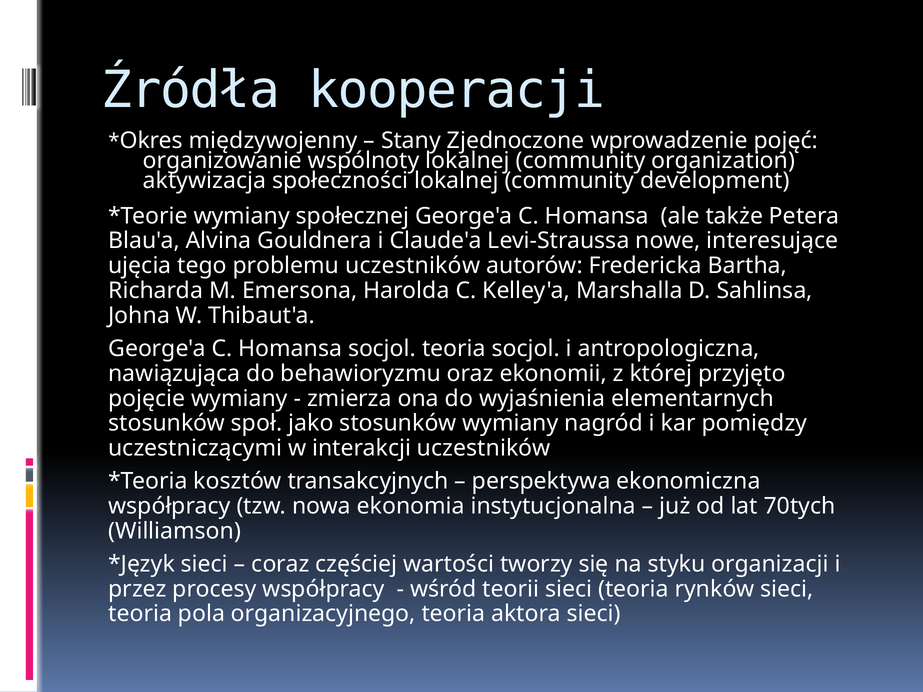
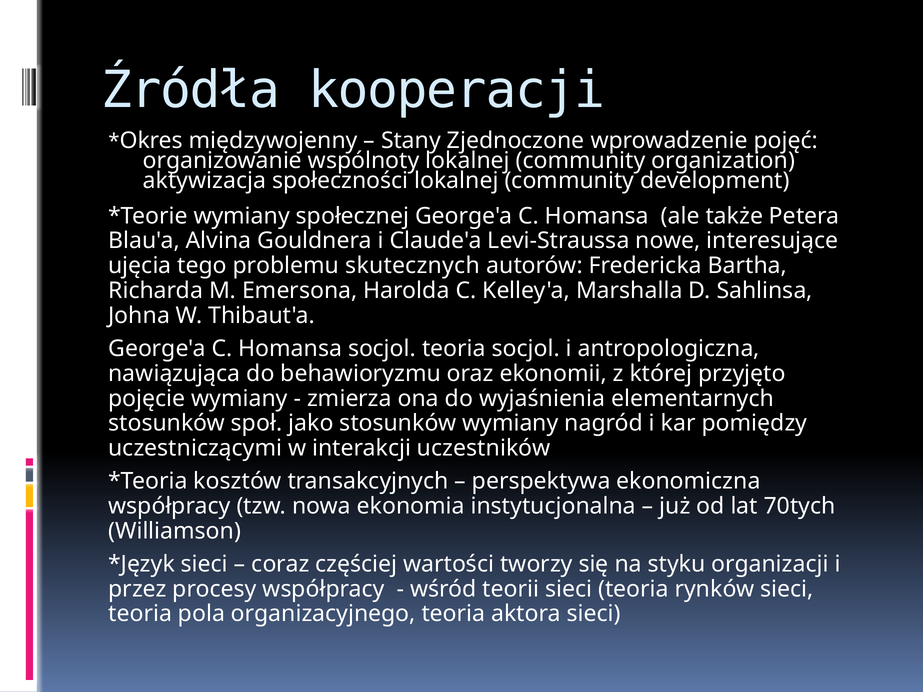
problemu uczestników: uczestników -> skutecznych
